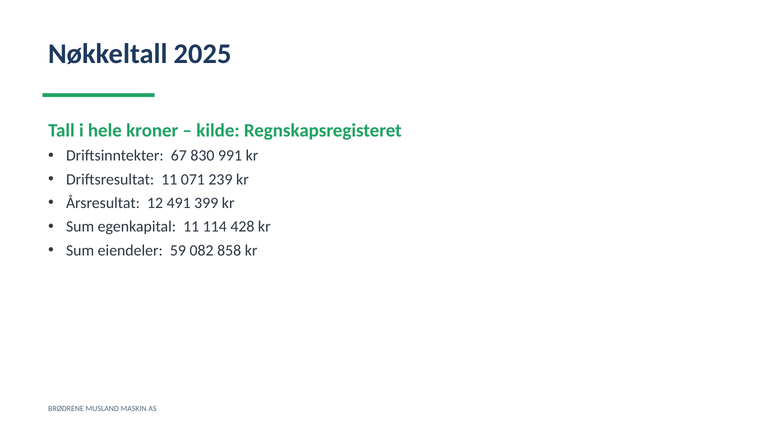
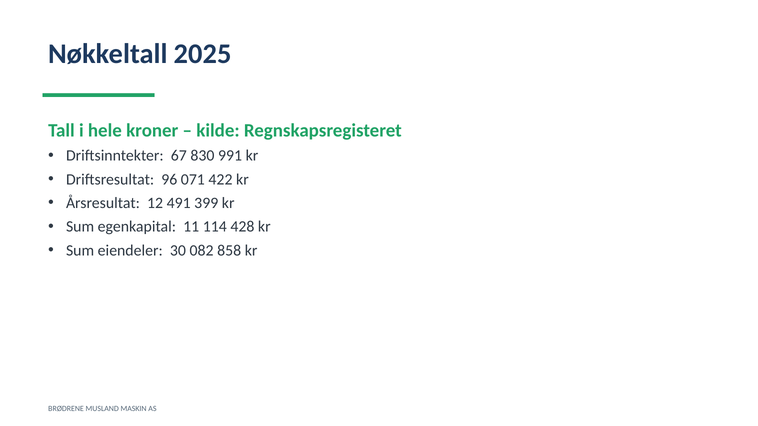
Driftsresultat 11: 11 -> 96
239: 239 -> 422
59: 59 -> 30
